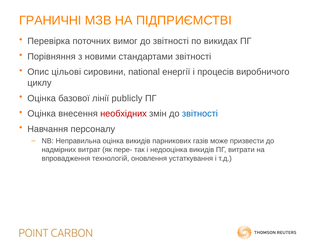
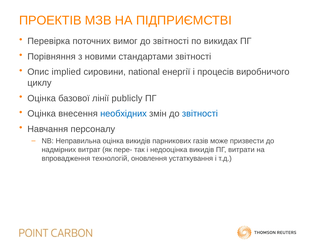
ГРАНИЧНІ: ГРАНИЧНІ -> ПРОЕКТІВ
цільові: цільові -> implied
необхідних colour: red -> blue
